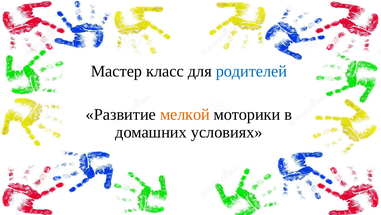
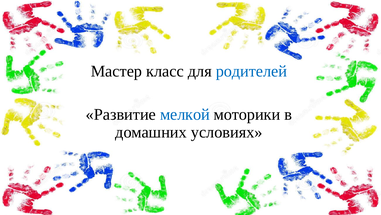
мелкой colour: orange -> blue
